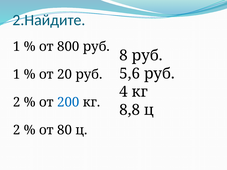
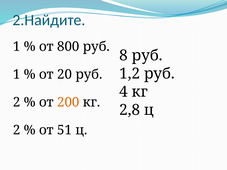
5,6: 5,6 -> 1,2
200 colour: blue -> orange
8,8: 8,8 -> 2,8
80: 80 -> 51
